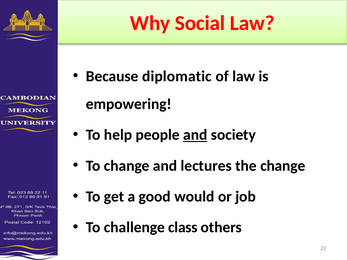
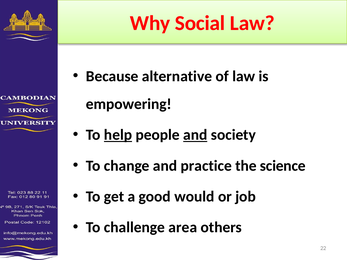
diplomatic: diplomatic -> alternative
help underline: none -> present
lectures: lectures -> practice
the change: change -> science
class: class -> area
